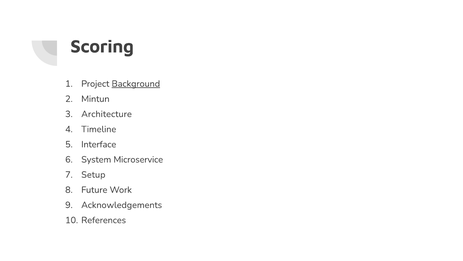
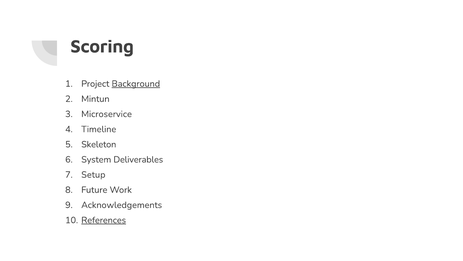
Architecture: Architecture -> Microservice
Interface: Interface -> Skeleton
Microservice: Microservice -> Deliverables
References underline: none -> present
